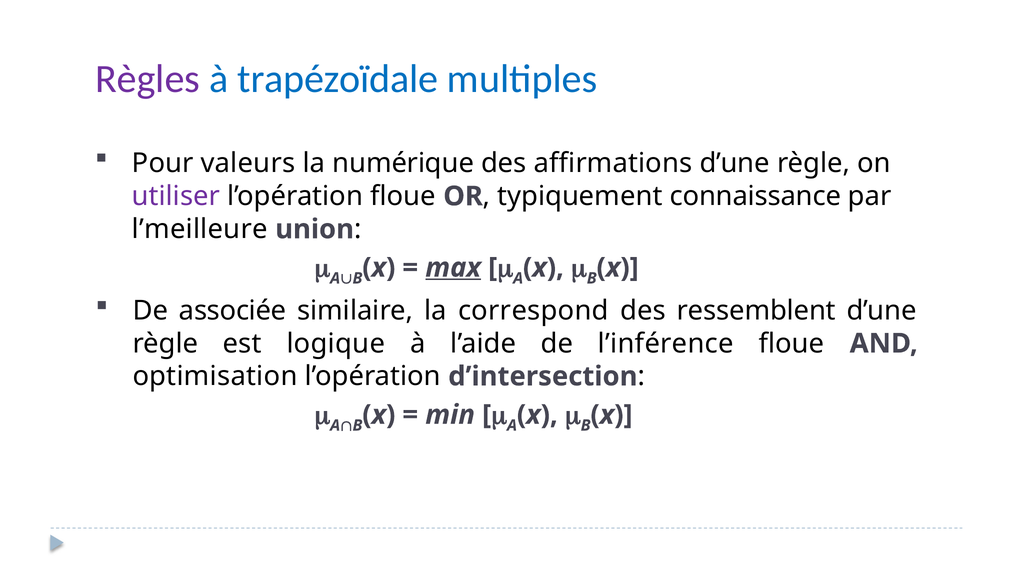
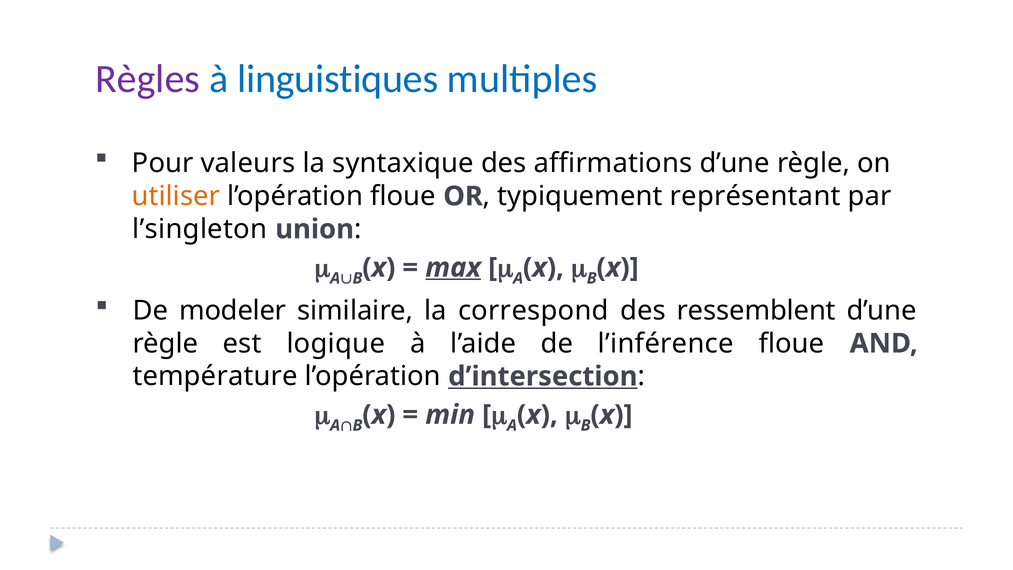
trapézoïdale: trapézoïdale -> linguistiques
numérique: numérique -> syntaxique
utiliser colour: purple -> orange
connaissance: connaissance -> représentant
l’meilleure: l’meilleure -> l’singleton
associée: associée -> modeler
optimisation: optimisation -> température
d’intersection underline: none -> present
